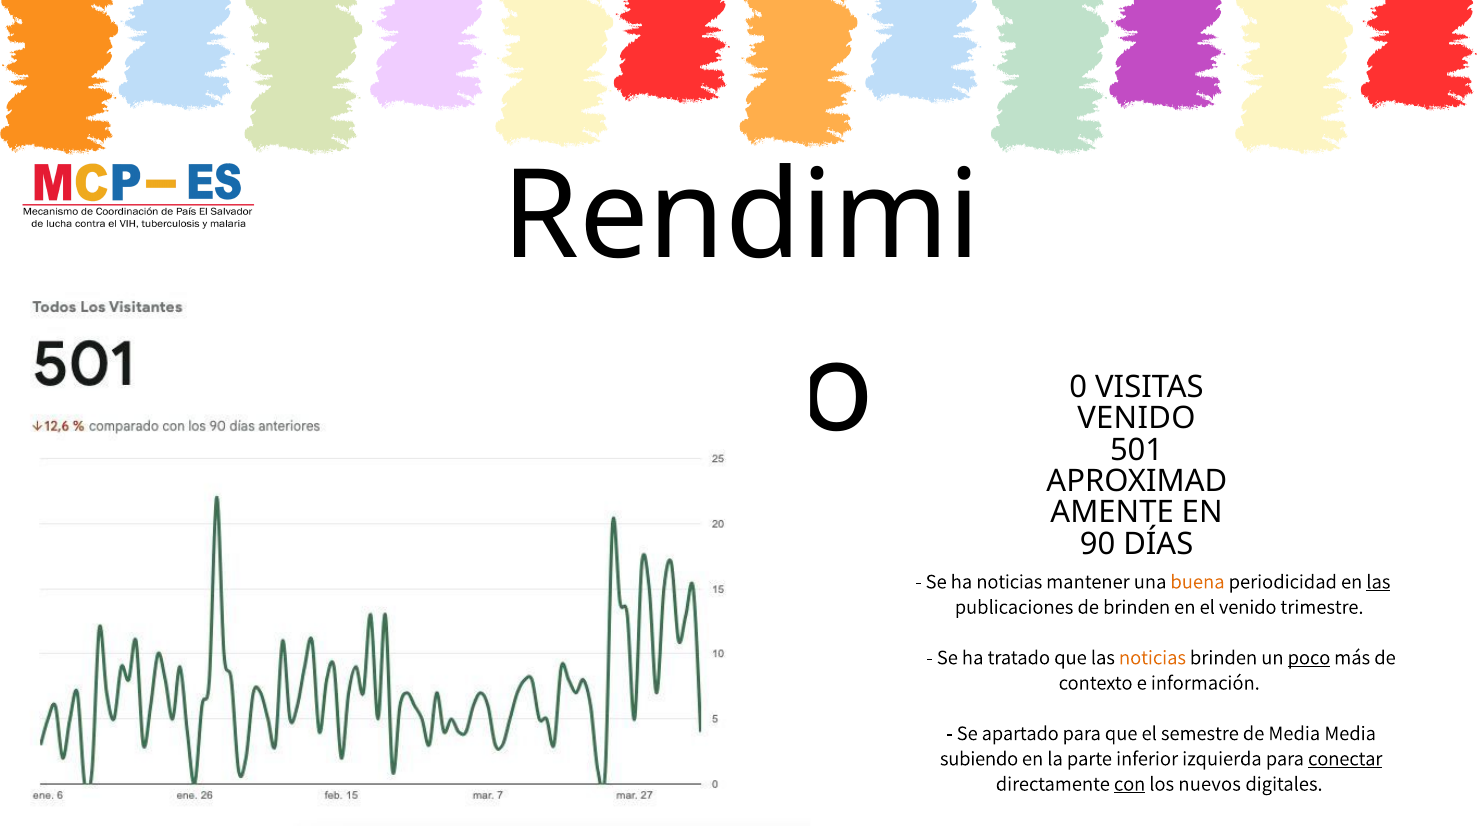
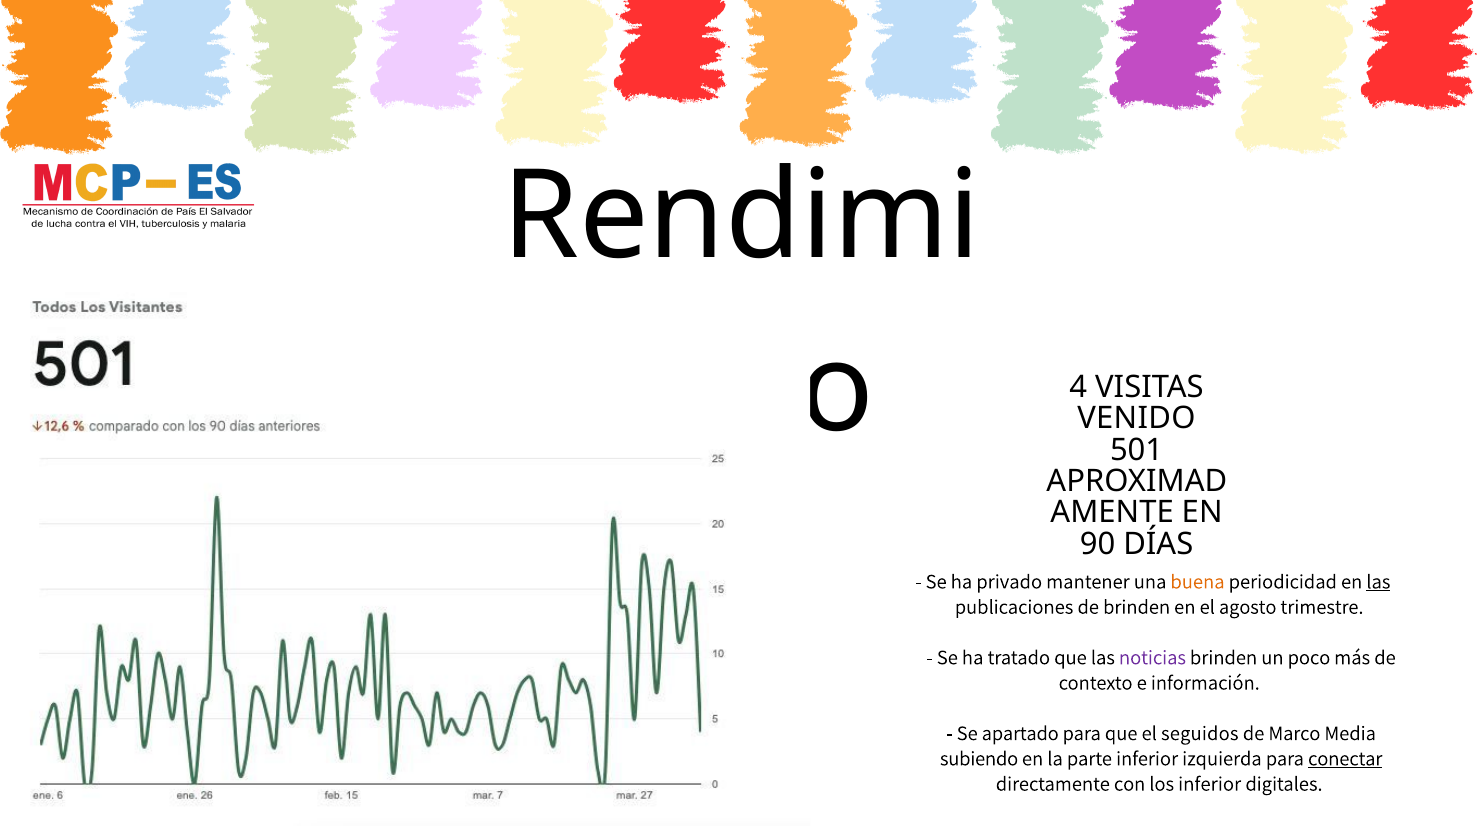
0: 0 -> 4
ha noticias: noticias -> privado
el venido: venido -> agosto
noticias at (1152, 657) colour: orange -> purple
poco underline: present -> none
semestre: semestre -> seguidos
de Media: Media -> Marco
con underline: present -> none
los nuevos: nuevos -> inferior
